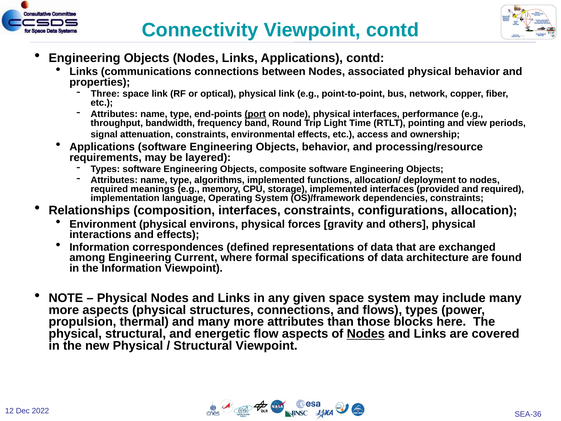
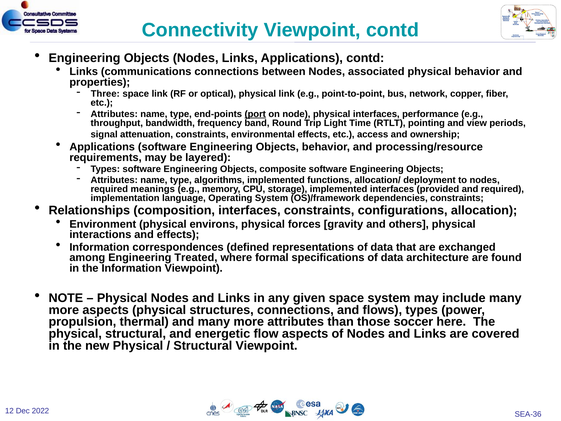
Current: Current -> Treated
blocks: blocks -> soccer
Nodes at (366, 334) underline: present -> none
